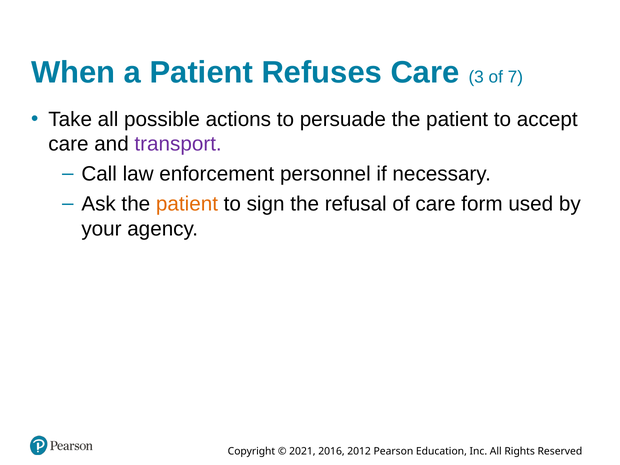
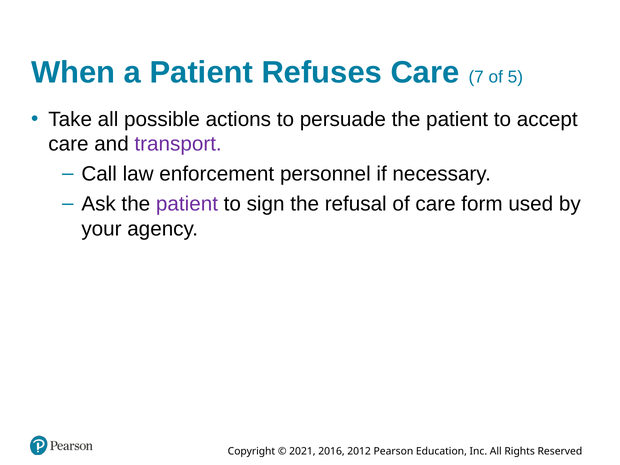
3: 3 -> 7
7: 7 -> 5
patient at (187, 204) colour: orange -> purple
